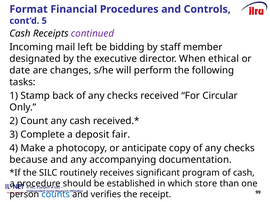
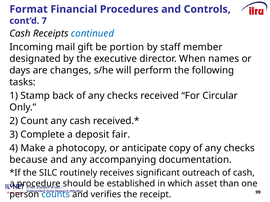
5: 5 -> 7
continued colour: purple -> blue
left: left -> gift
bidding: bidding -> portion
ethical: ethical -> names
date: date -> days
program: program -> outreach
store: store -> asset
